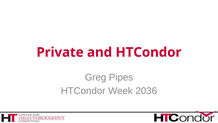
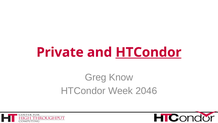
HTCondor at (148, 52) underline: none -> present
Pipes: Pipes -> Know
2036: 2036 -> 2046
